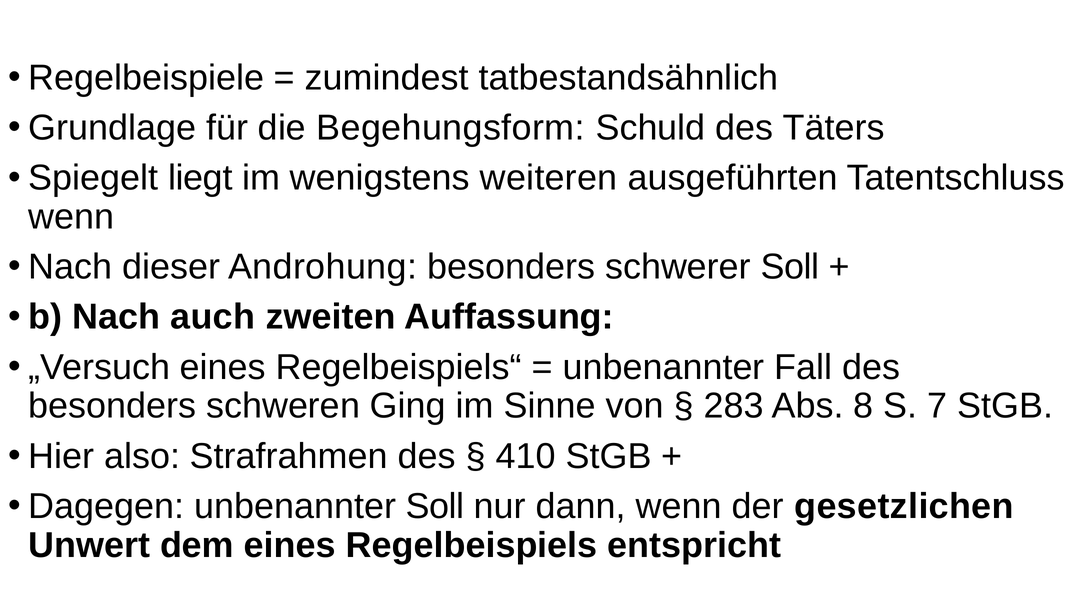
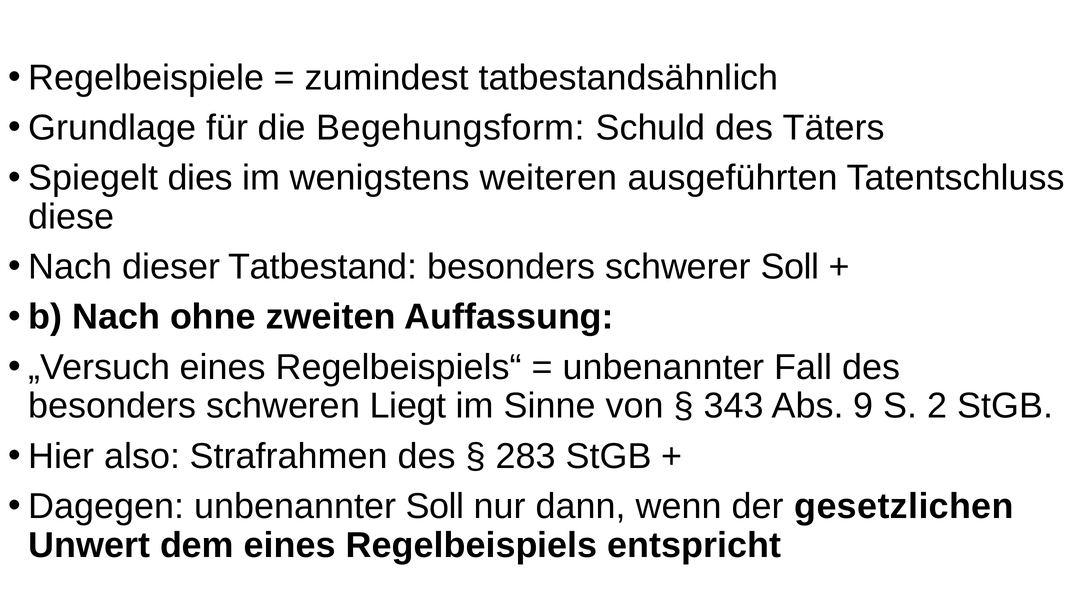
liegt: liegt -> dies
wenn at (71, 217): wenn -> diese
Androhung: Androhung -> Tatbestand
auch: auch -> ohne
Ging: Ging -> Liegt
283: 283 -> 343
8: 8 -> 9
7: 7 -> 2
410: 410 -> 283
